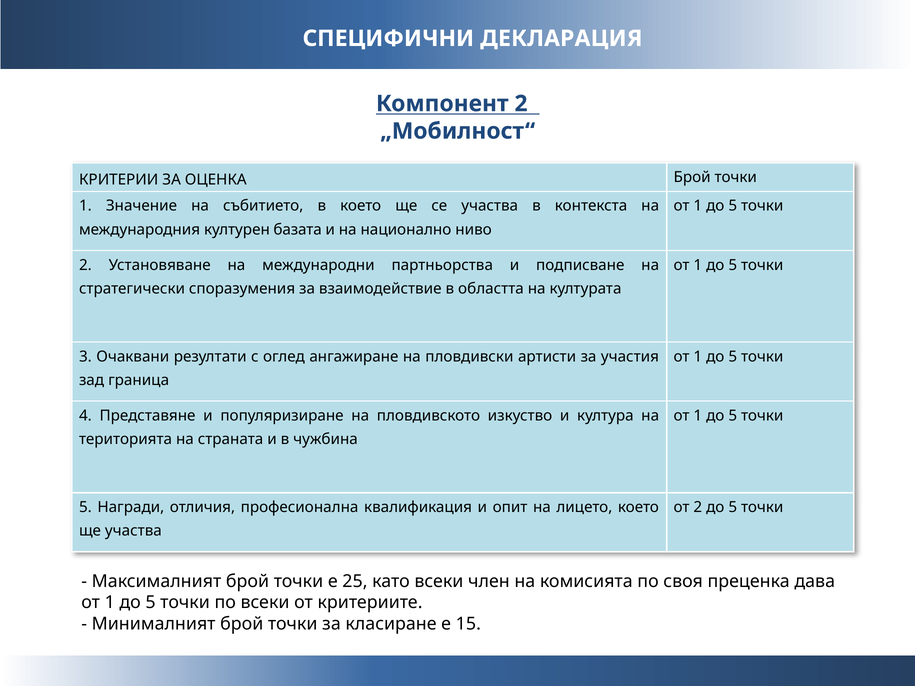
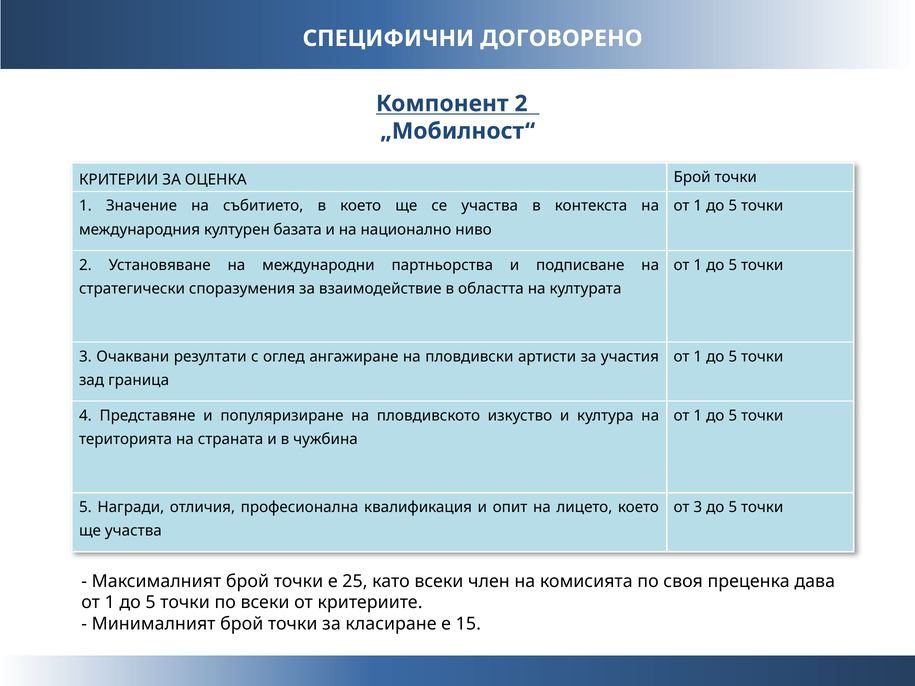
ДЕКЛАРАЦИЯ: ДЕКЛАРАЦИЯ -> ДОГОВОРЕНО
от 2: 2 -> 3
